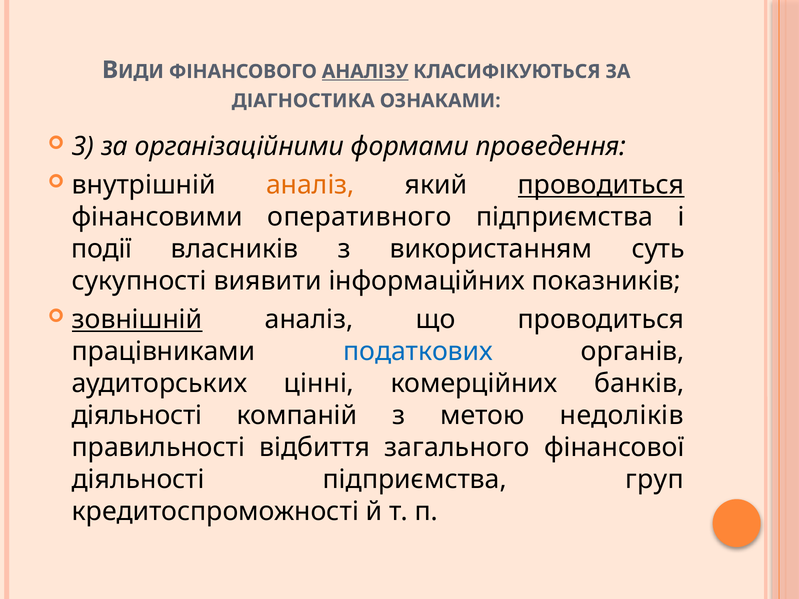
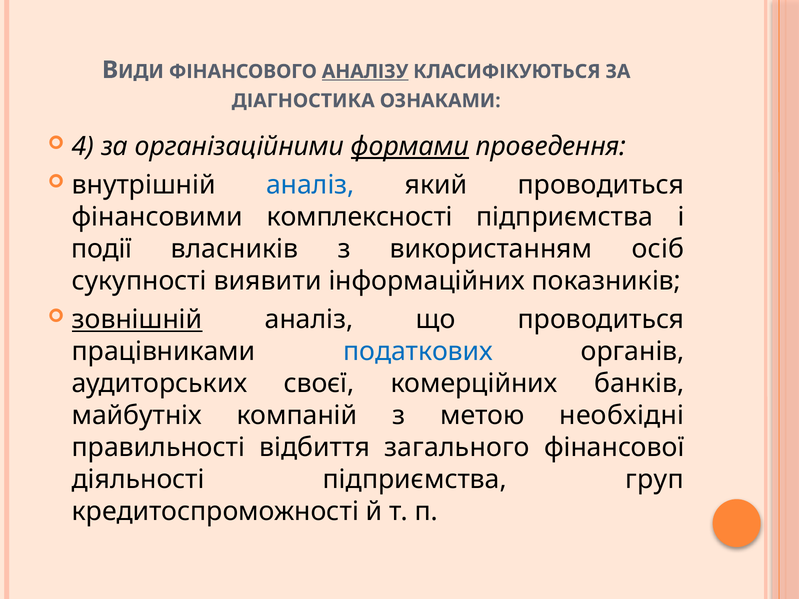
3: 3 -> 4
формами underline: none -> present
аналіз at (310, 185) colour: orange -> blue
проводиться at (601, 185) underline: present -> none
оперативного: оперативного -> комплексності
суть: суть -> осіб
цінні: цінні -> своєї
діяльності at (137, 416): діяльності -> майбутніх
недоліків: недоліків -> необхідні
